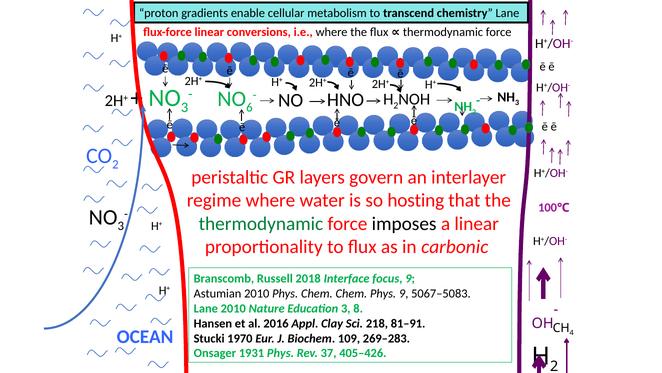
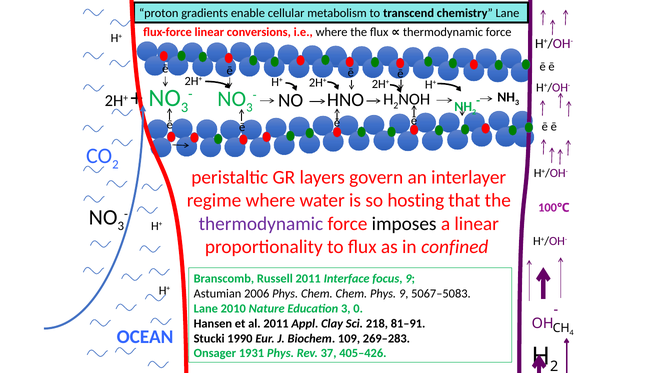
6 at (249, 107): 6 -> 3
thermodynamic colour: green -> purple
carbonic: carbonic -> confined
Russell 2018: 2018 -> 2011
Astumian 2010: 2010 -> 2006
8: 8 -> 0
al 2016: 2016 -> 2011
1970: 1970 -> 1990
